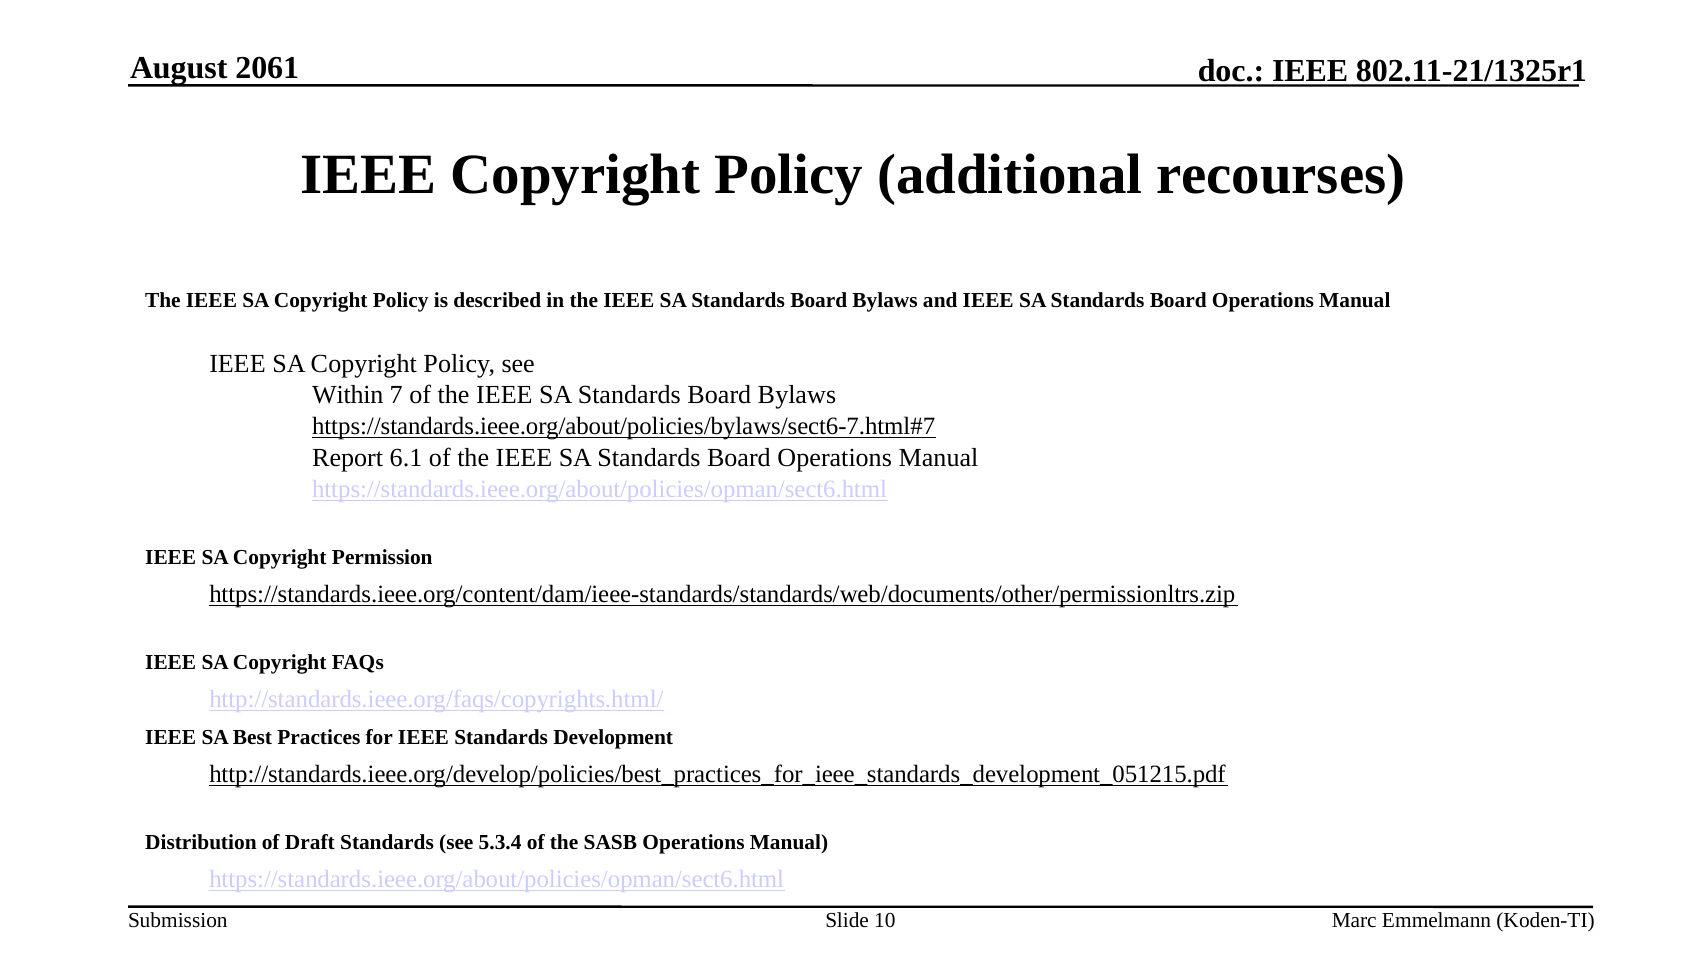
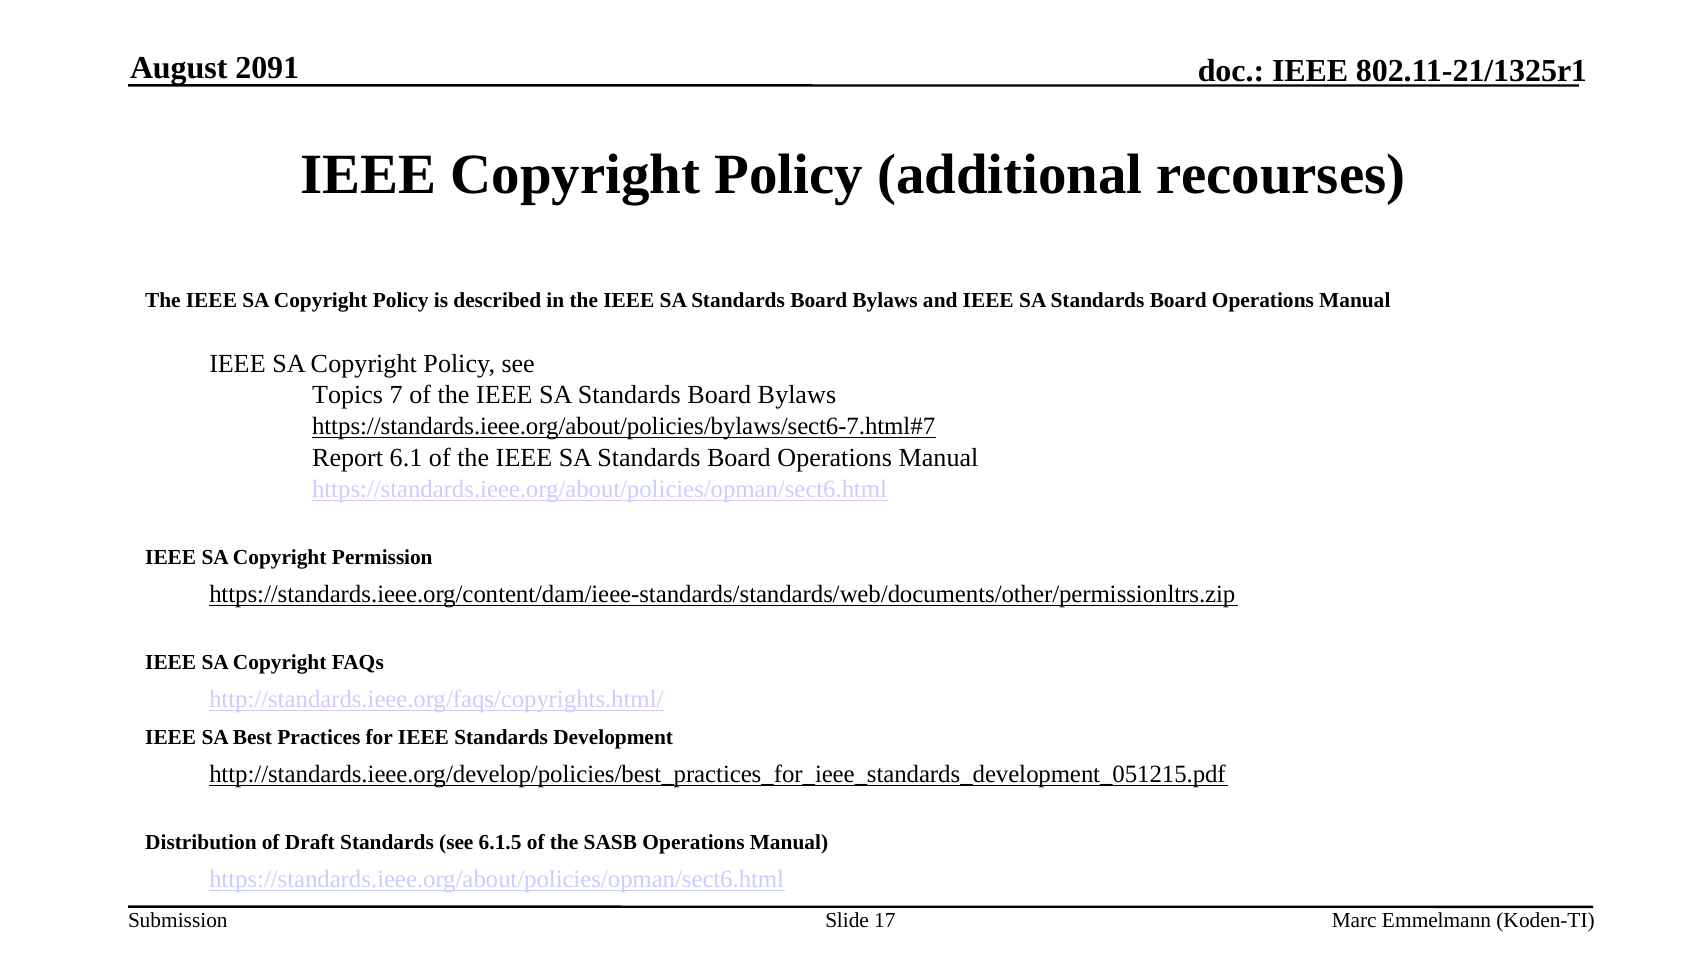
2061: 2061 -> 2091
Within: Within -> Topics
5.3.4: 5.3.4 -> 6.1.5
10: 10 -> 17
